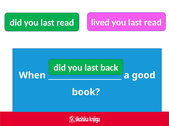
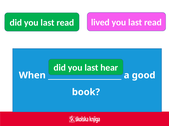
back: back -> hear
